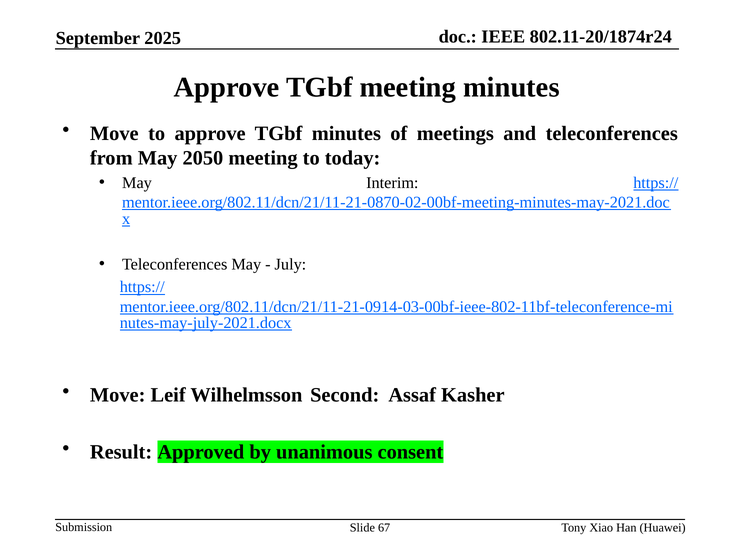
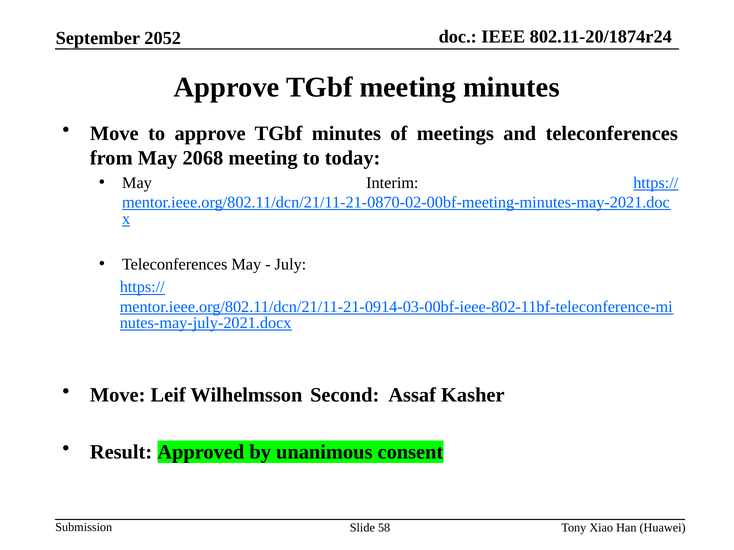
2025: 2025 -> 2052
2050: 2050 -> 2068
67: 67 -> 58
